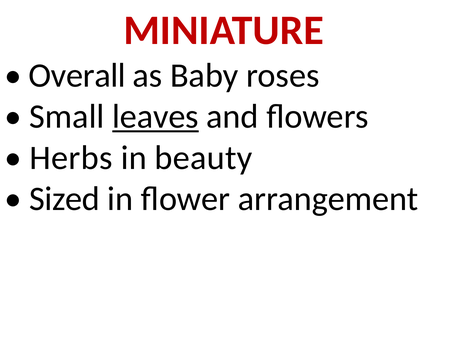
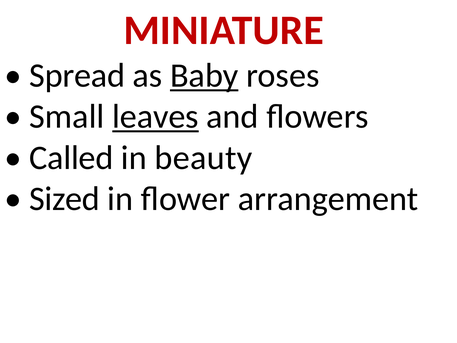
Overall: Overall -> Spread
Baby underline: none -> present
Herbs: Herbs -> Called
